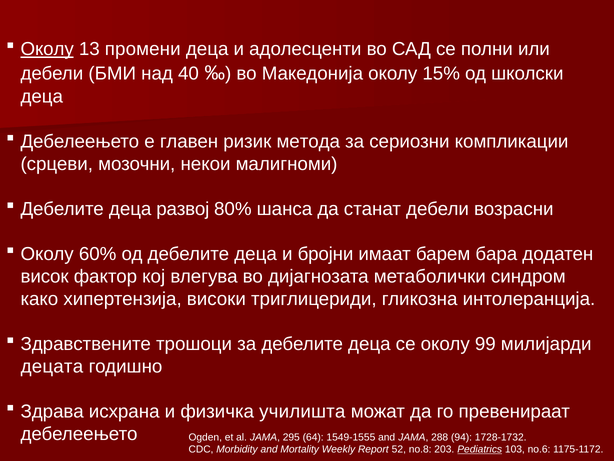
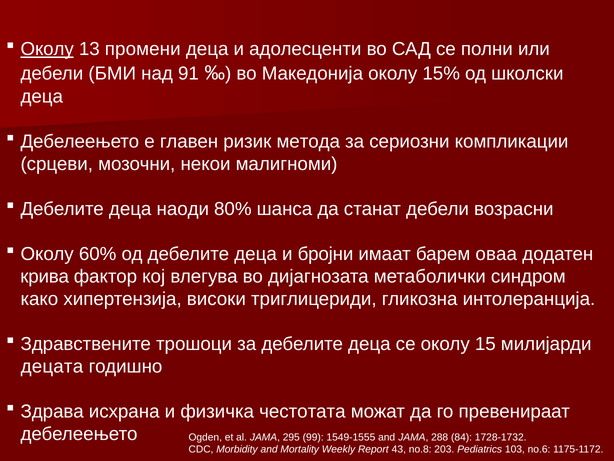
40: 40 -> 91
развој: развој -> наоди
бара: бара -> оваа
висок: висок -> крива
99: 99 -> 15
училишта: училишта -> честотата
64: 64 -> 99
94: 94 -> 84
52: 52 -> 43
Pediatrics underline: present -> none
